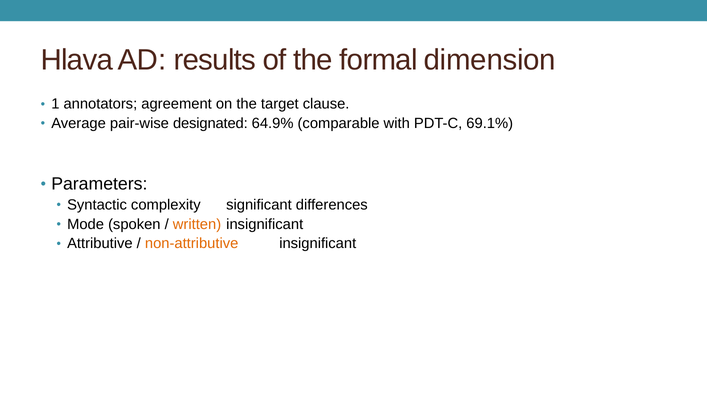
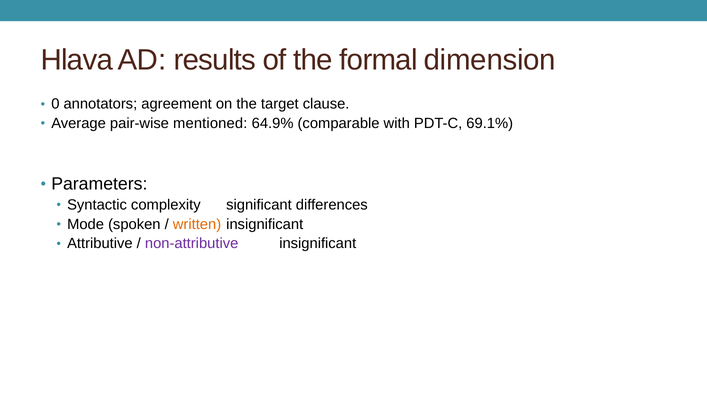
1: 1 -> 0
designated: designated -> mentioned
non-attributive colour: orange -> purple
